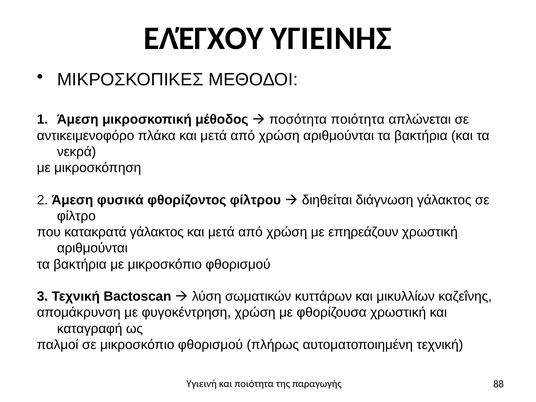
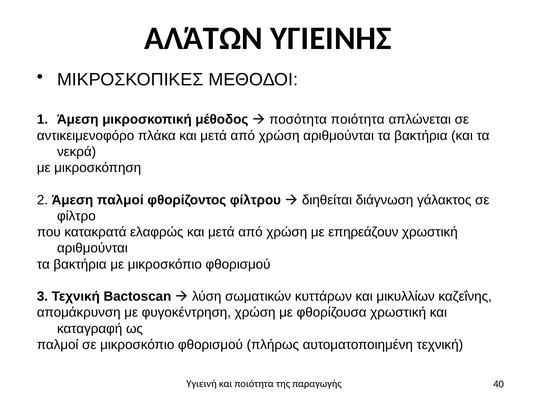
ΕΛΈΓΧΟΥ: ΕΛΈΓΧΟΥ -> ΑΛΆΤΩΝ
Άμεση φυσικά: φυσικά -> παλμοί
κατακρατά γάλακτος: γάλακτος -> ελαφρώς
88: 88 -> 40
